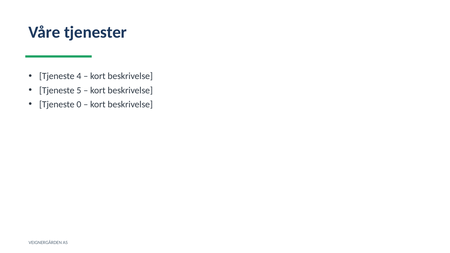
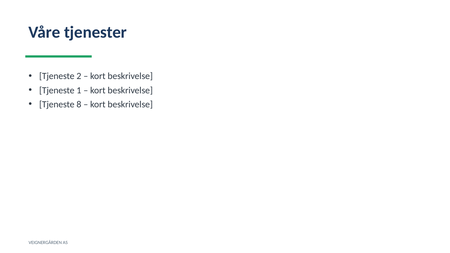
4: 4 -> 2
5: 5 -> 1
0: 0 -> 8
